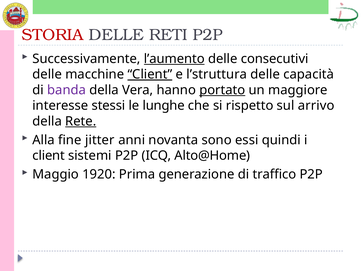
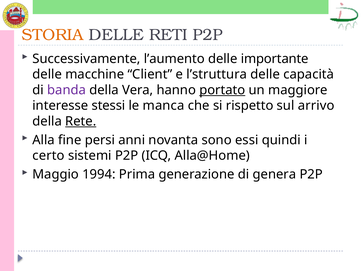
STORIA colour: red -> orange
l’aumento underline: present -> none
consecutivi: consecutivi -> importante
Client at (150, 74) underline: present -> none
lunghe: lunghe -> manca
jitter: jitter -> persi
client at (49, 155): client -> certo
Alto@Home: Alto@Home -> Alla@Home
1920: 1920 -> 1994
traffico: traffico -> genera
